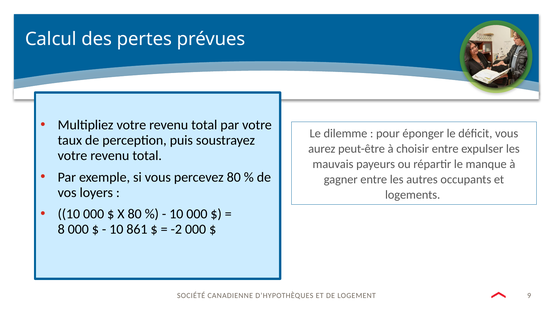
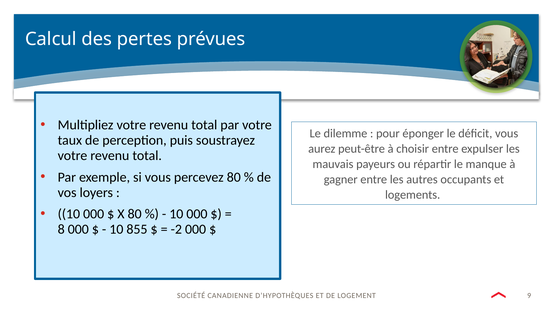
861: 861 -> 855
